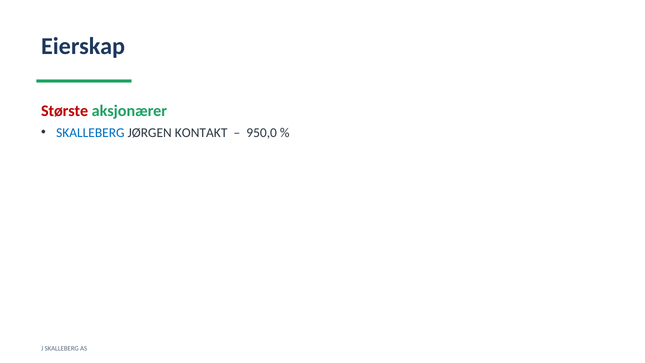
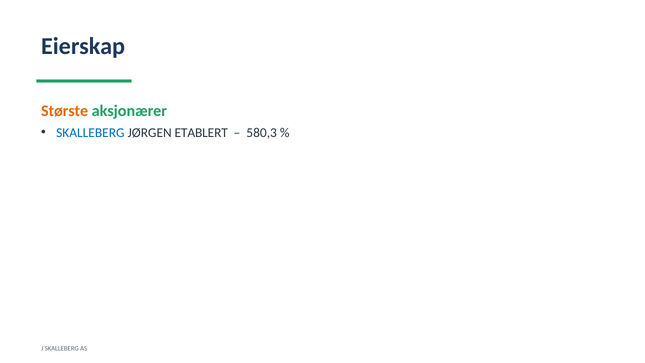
Største colour: red -> orange
KONTAKT: KONTAKT -> ETABLERT
950,0: 950,0 -> 580,3
